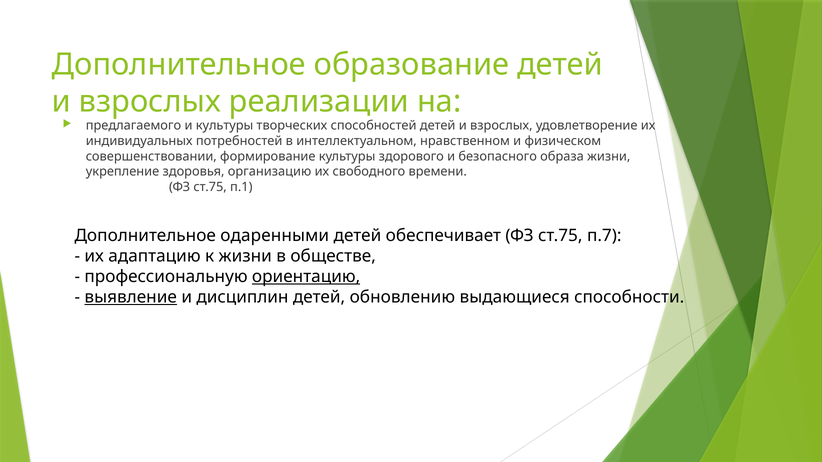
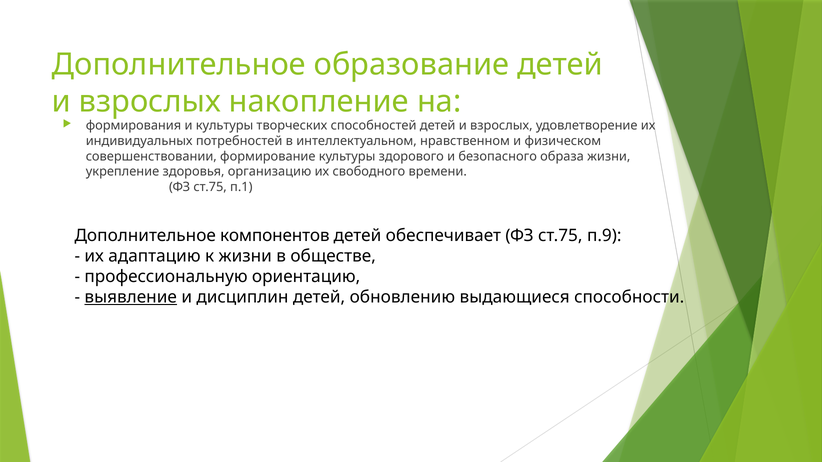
реализации: реализации -> накопление
предлагаемого: предлагаемого -> формирования
одаренными: одаренными -> компонентов
п.7: п.7 -> п.9
ориентацию underline: present -> none
